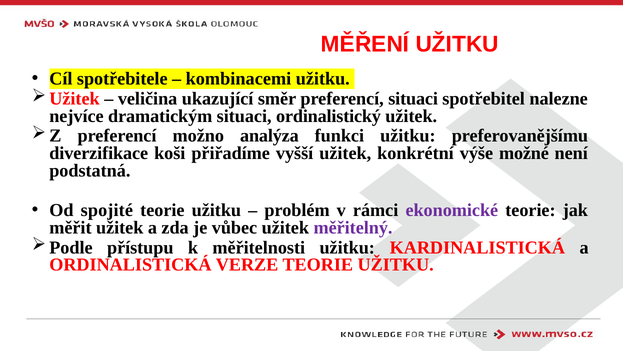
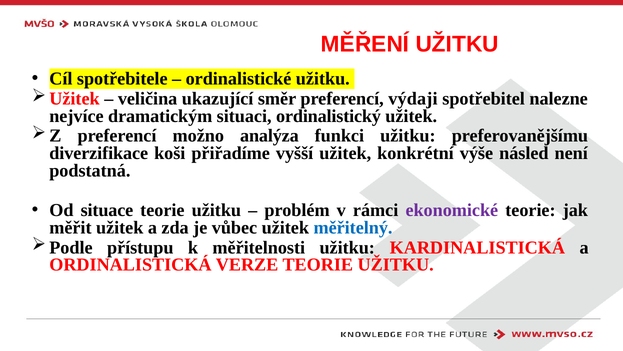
kombinacemi: kombinacemi -> ordinalistické
preferencí situaci: situaci -> výdaji
možné: možné -> násled
spojité: spojité -> situace
měřitelný colour: purple -> blue
